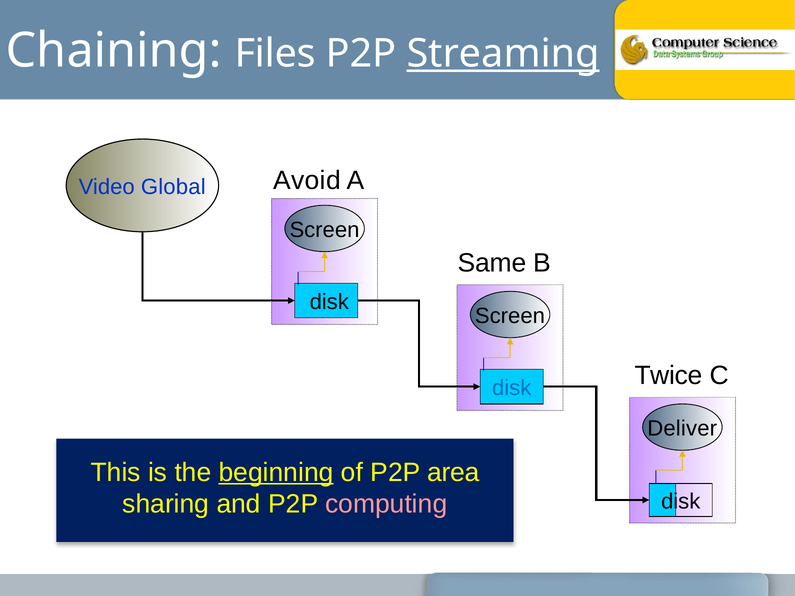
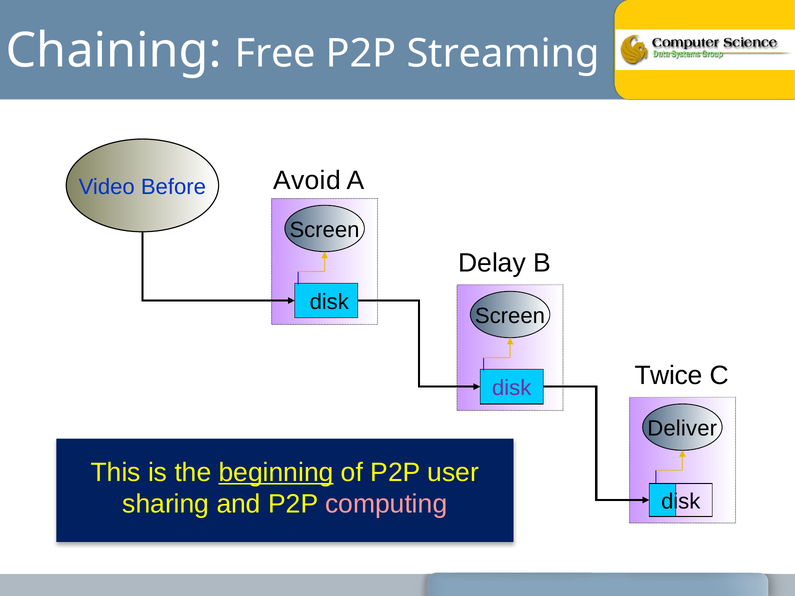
Files: Files -> Free
Streaming underline: present -> none
Global: Global -> Before
Same: Same -> Delay
disk at (512, 388) colour: blue -> purple
area: area -> user
